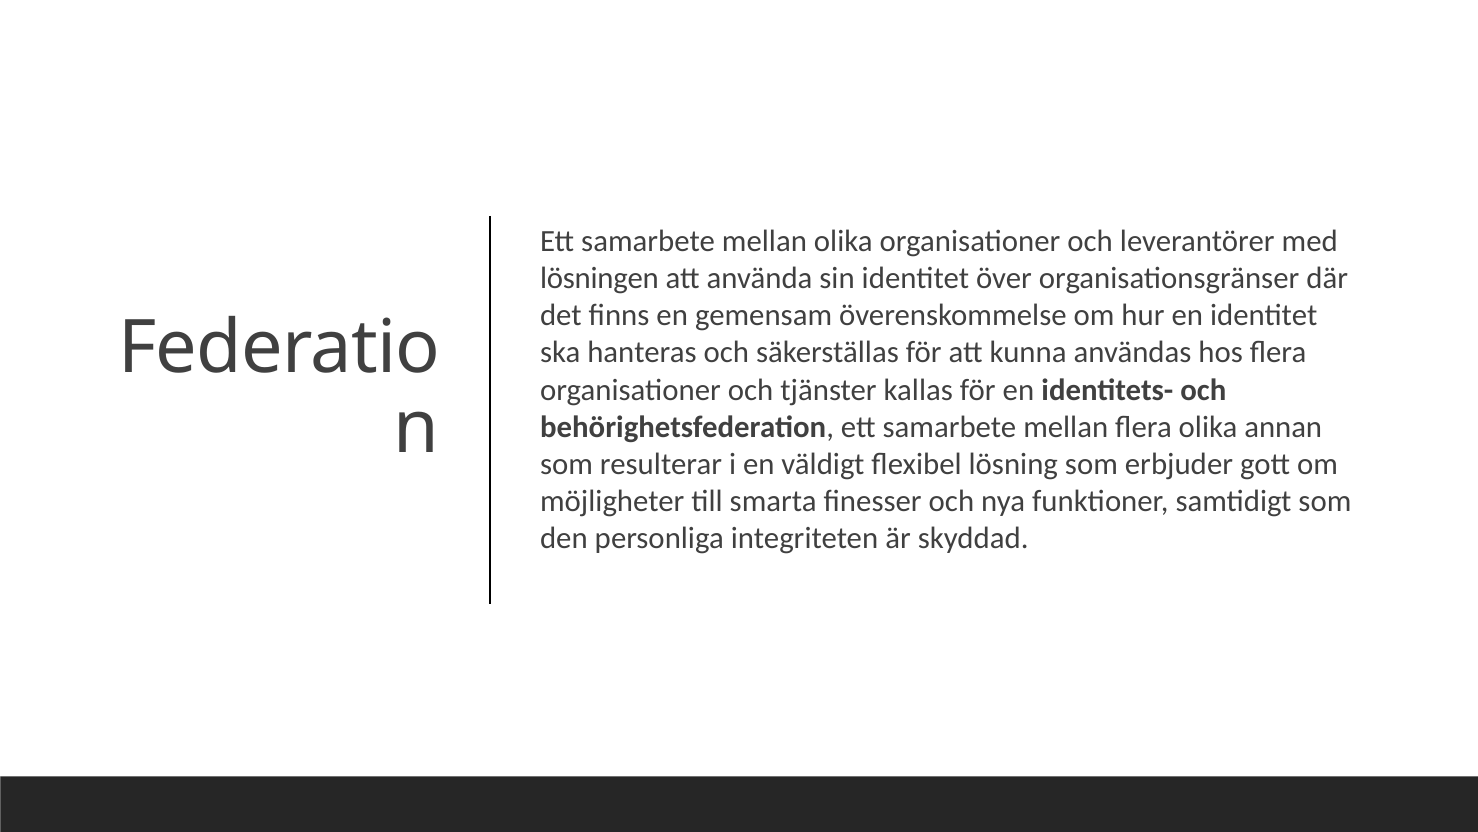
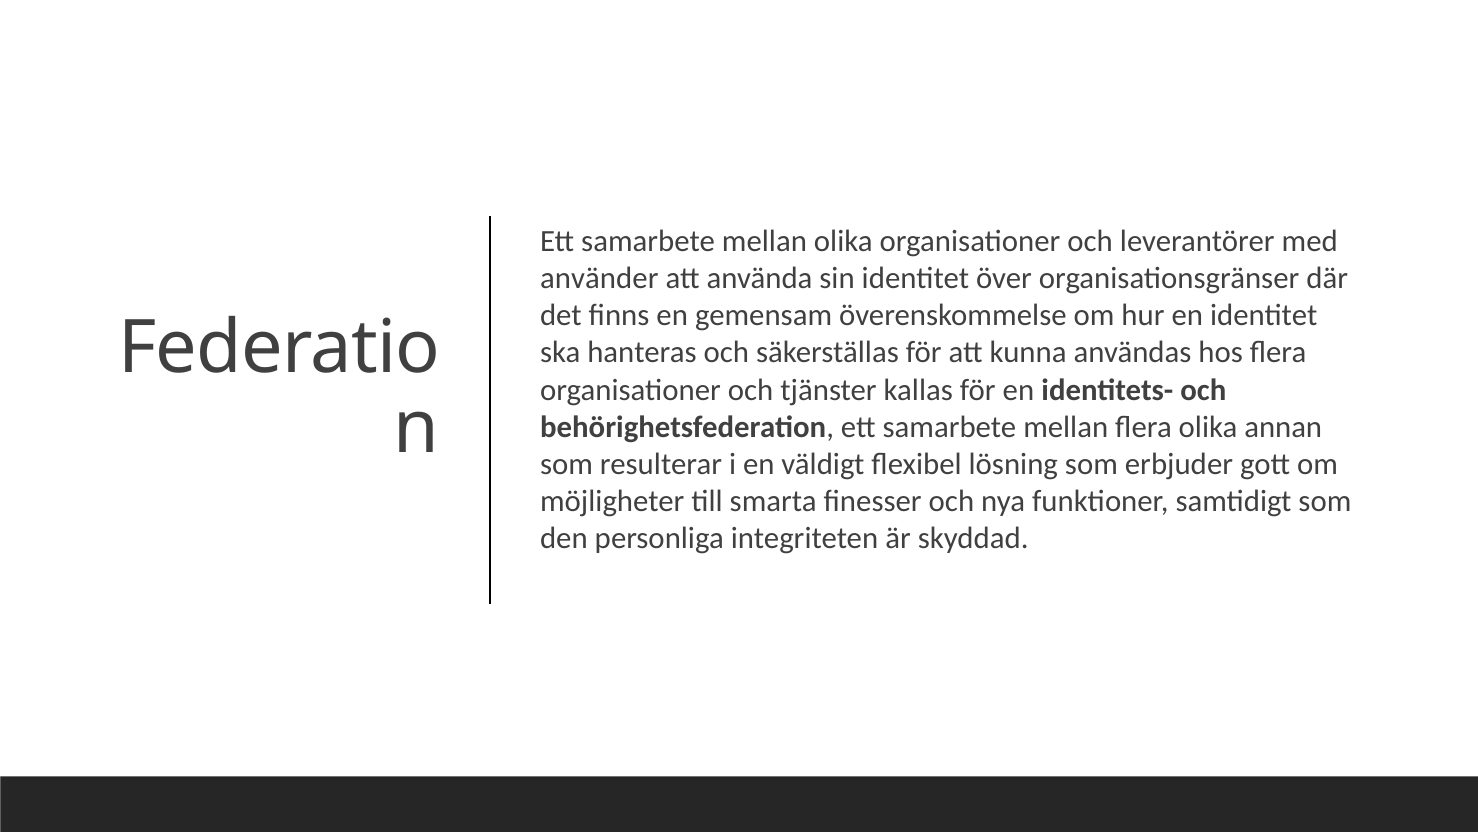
lösningen: lösningen -> använder
